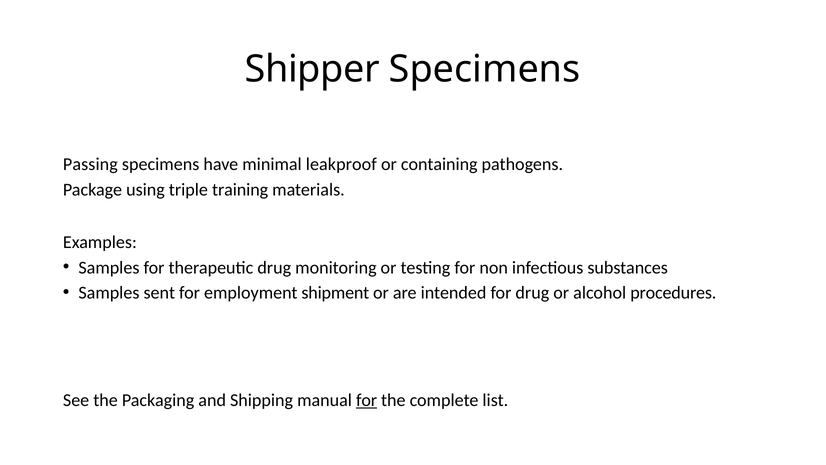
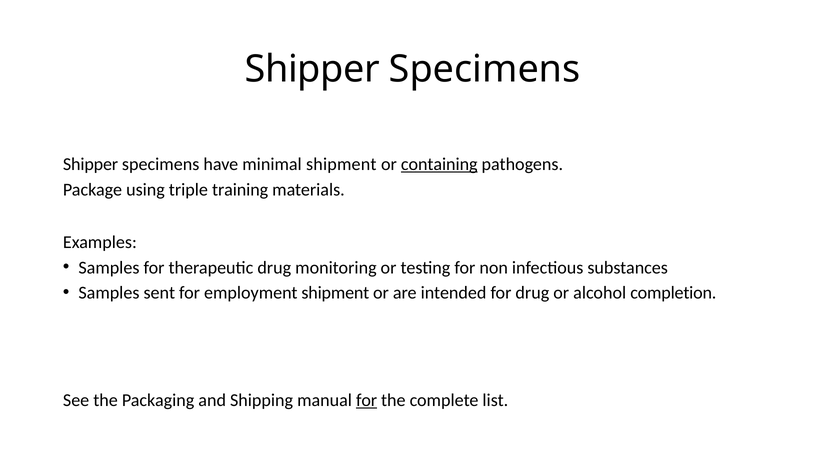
Passing at (90, 164): Passing -> Shipper
minimal leakproof: leakproof -> shipment
containing underline: none -> present
procedures: procedures -> completion
